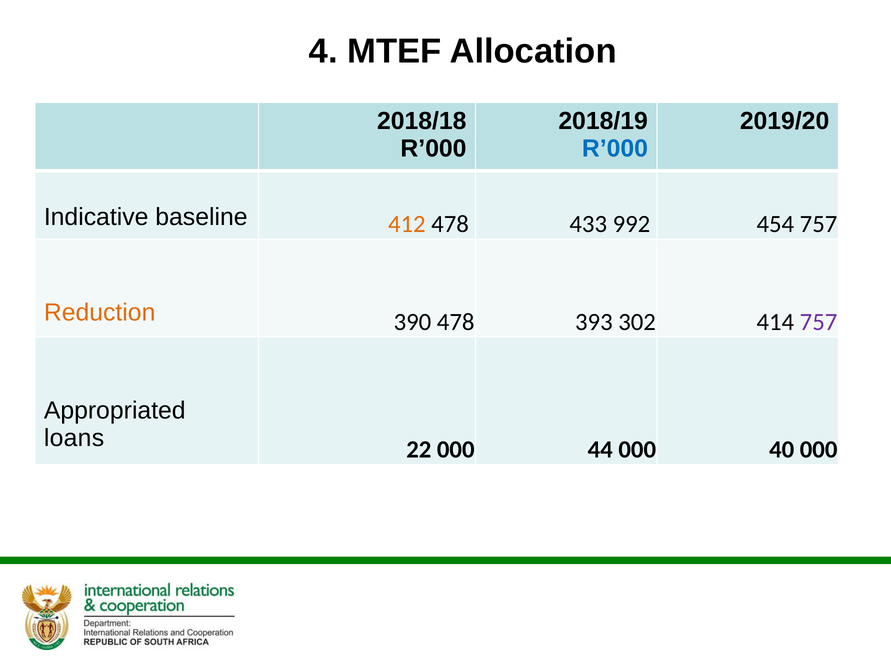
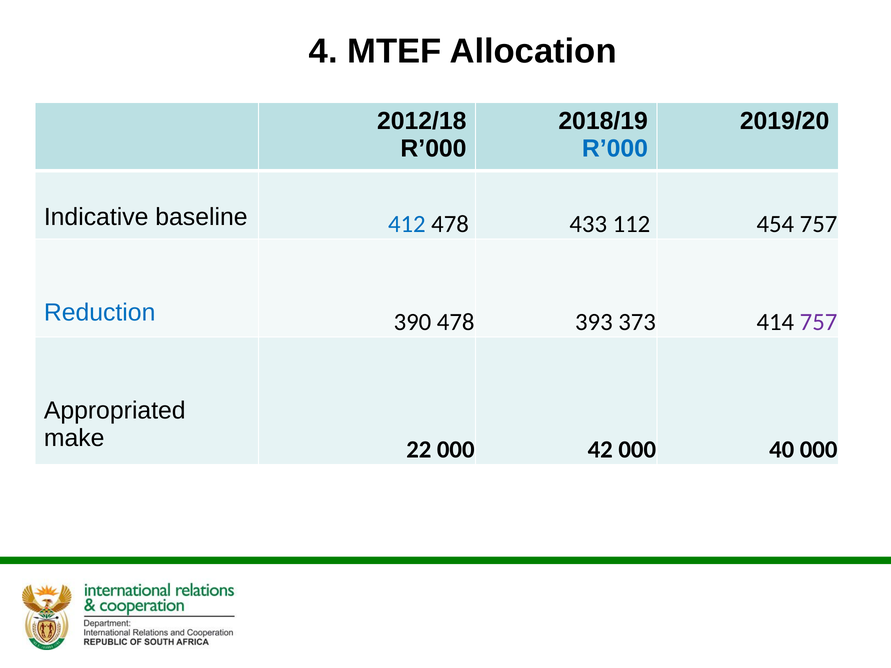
2018/18: 2018/18 -> 2012/18
412 colour: orange -> blue
992: 992 -> 112
Reduction colour: orange -> blue
302: 302 -> 373
loans: loans -> make
44: 44 -> 42
